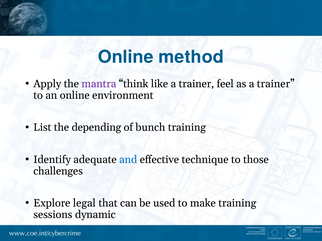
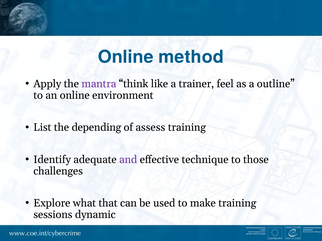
as a trainer: trainer -> outline
bunch: bunch -> assess
and colour: blue -> purple
legal: legal -> what
